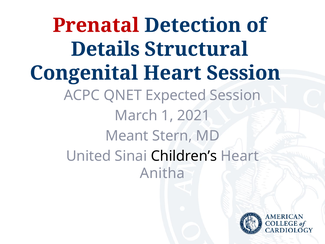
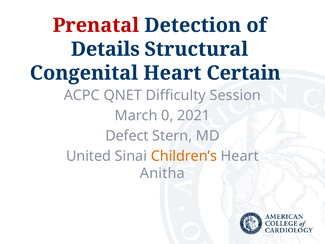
Heart Session: Session -> Certain
Expected: Expected -> Difficulty
1: 1 -> 0
Meant: Meant -> Defect
Children’s colour: black -> orange
